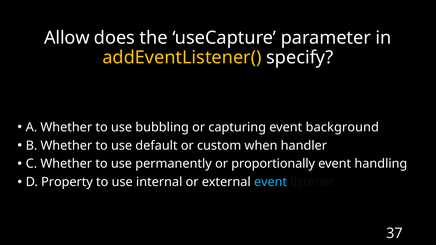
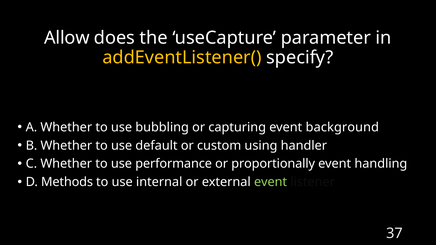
when: when -> using
permanently: permanently -> performance
Property: Property -> Methods
event at (271, 182) colour: light blue -> light green
